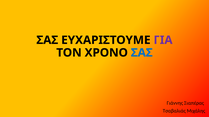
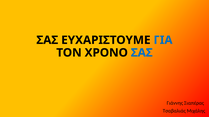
ΓΙΑ colour: purple -> blue
